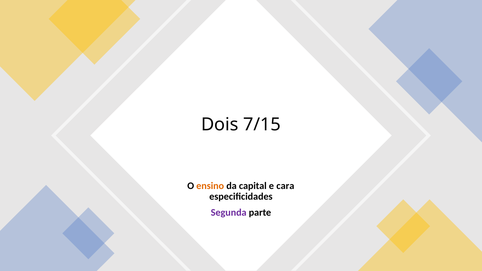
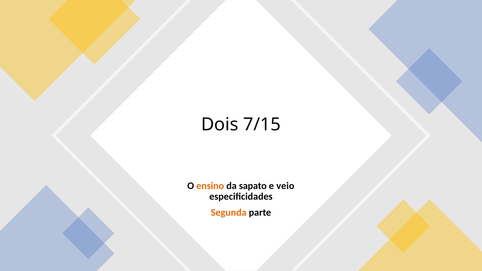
capital: capital -> sapato
cara: cara -> veio
Segunda colour: purple -> orange
